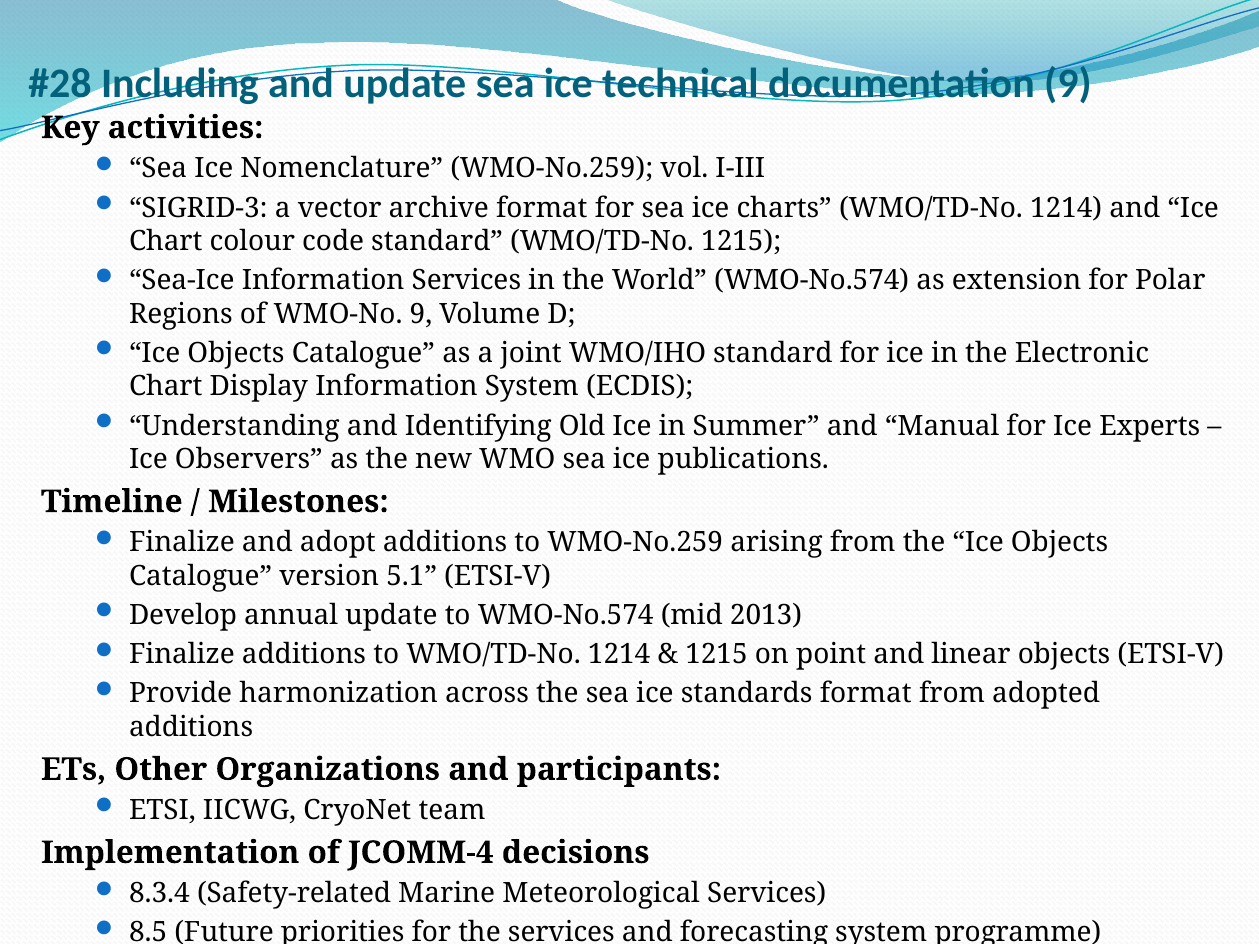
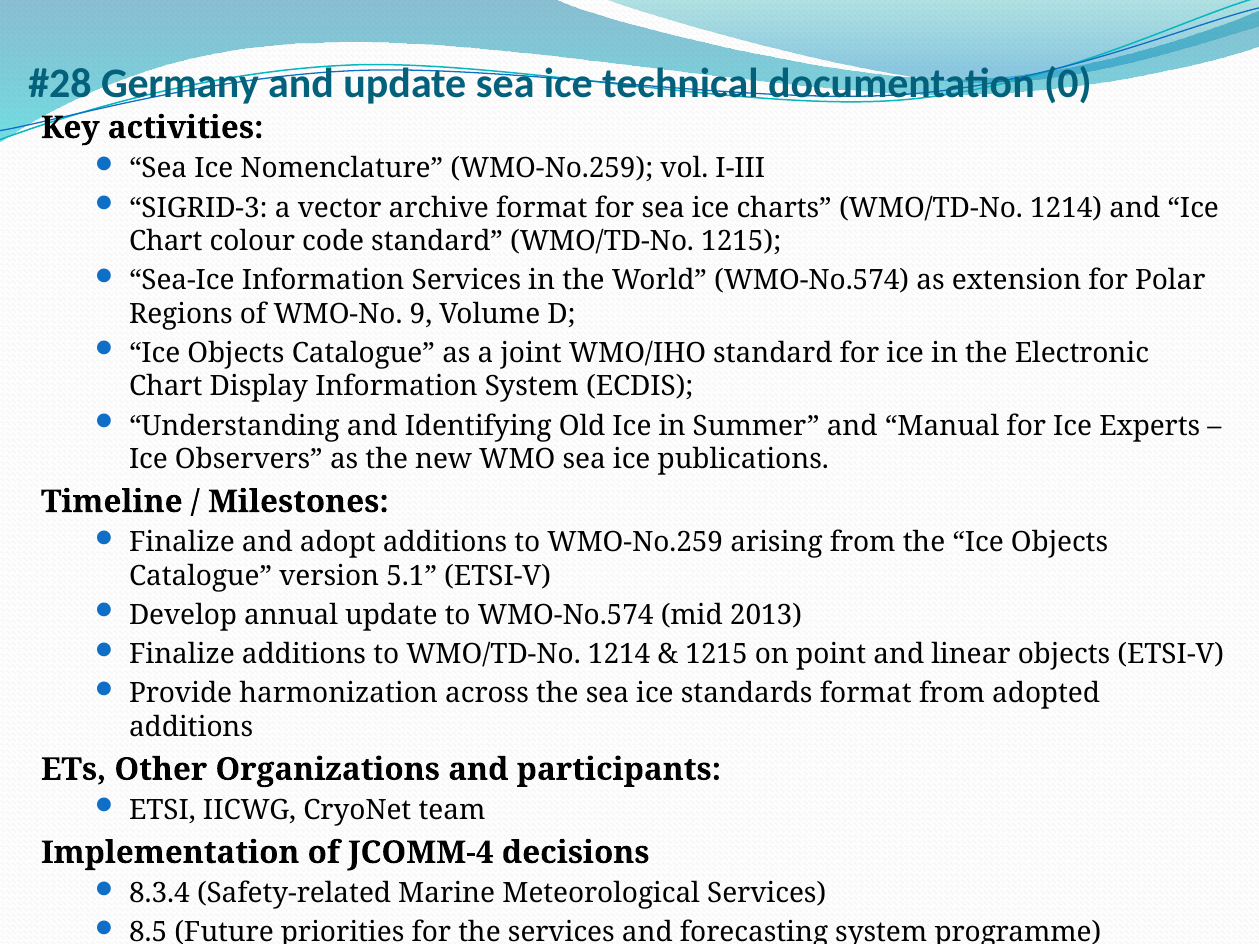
Including: Including -> Germany
documentation 9: 9 -> 0
